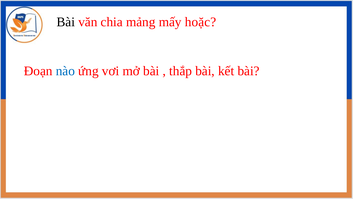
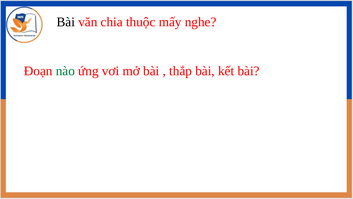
mảng: mảng -> thuộc
hoặc: hoặc -> nghe
nào colour: blue -> green
